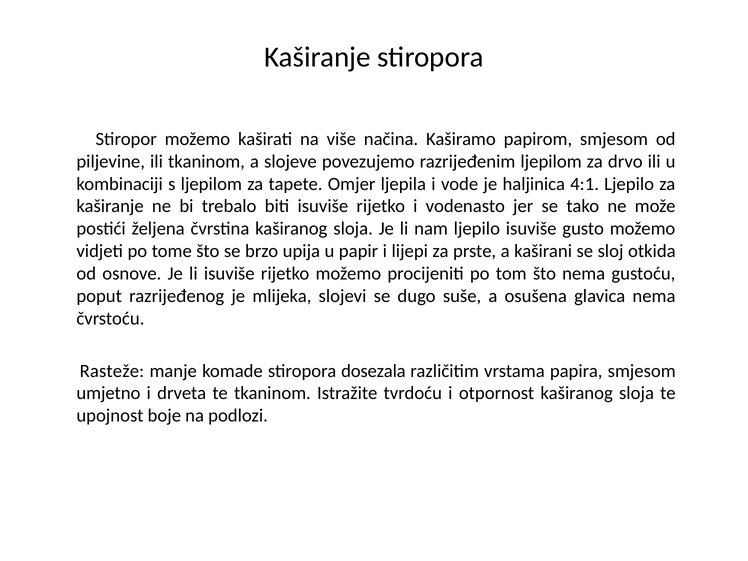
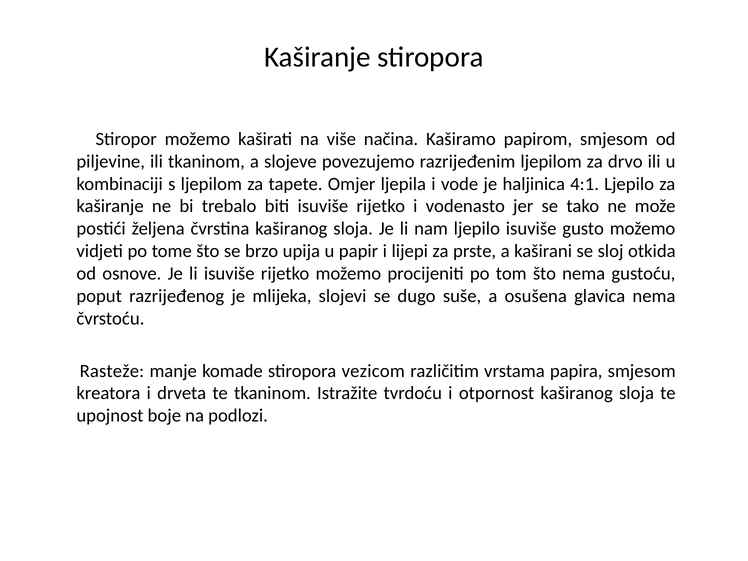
dosezala: dosezala -> vezicom
umjetno: umjetno -> kreatora
